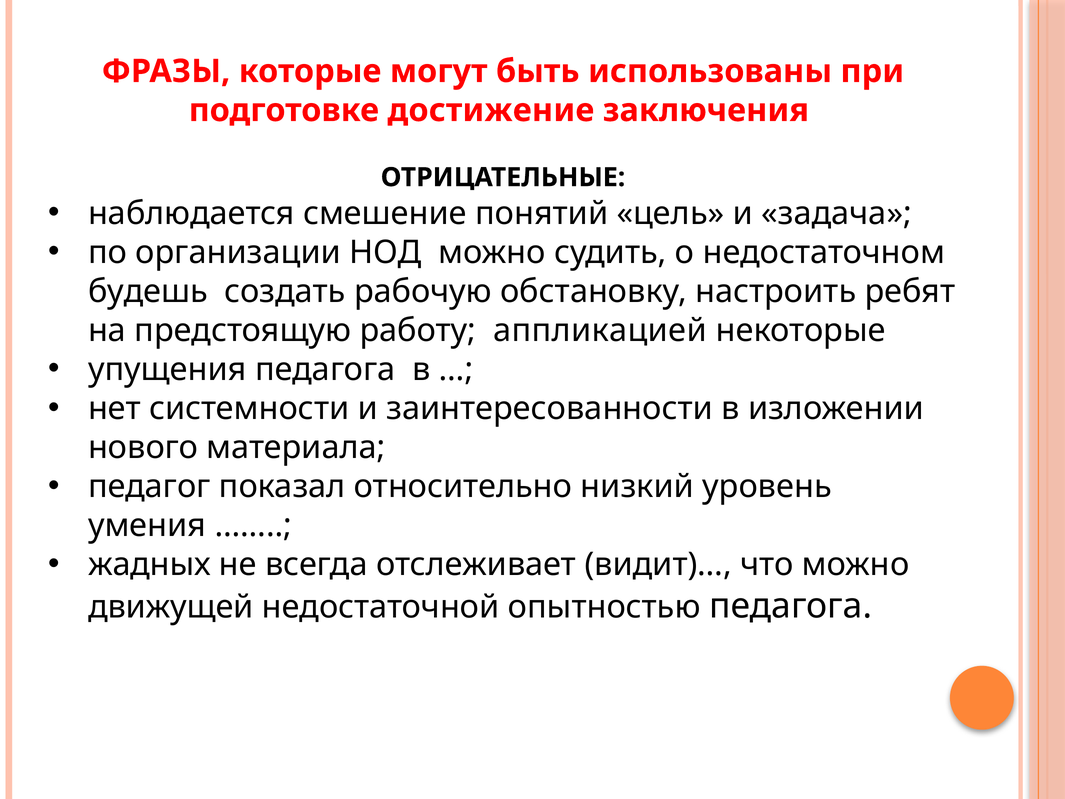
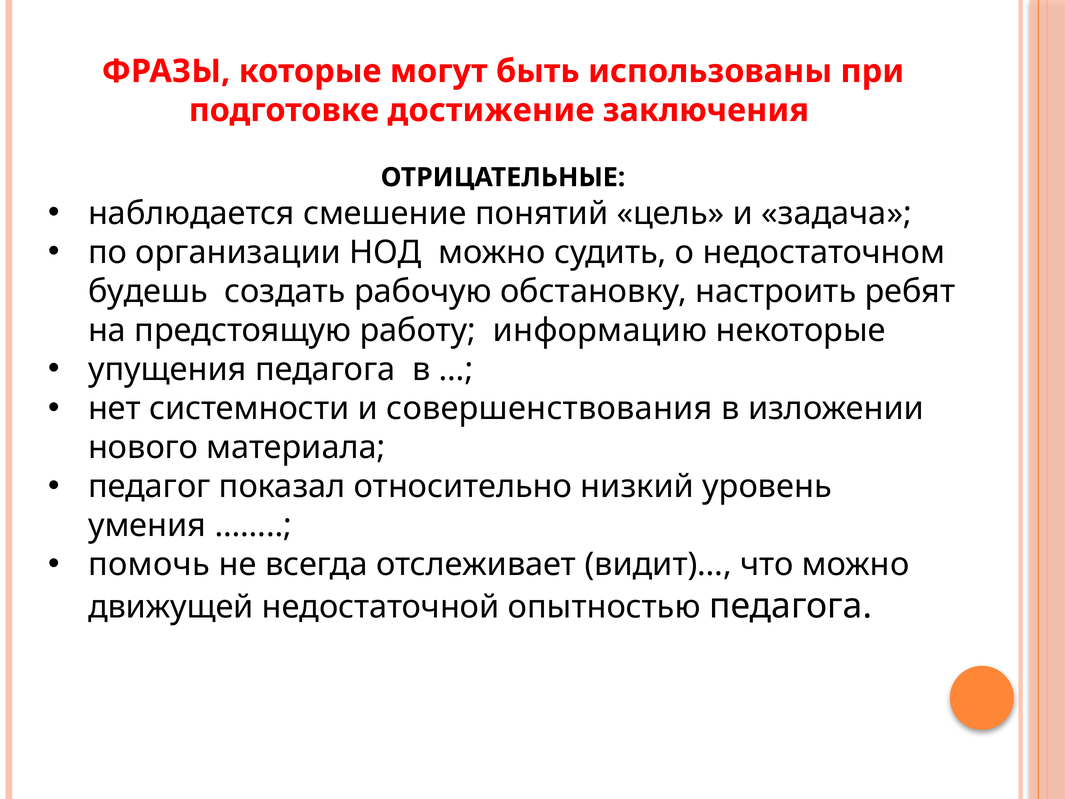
аппликацией: аппликацией -> информацию
заинтересованности: заинтересованности -> совершенствования
жадных: жадных -> помочь
